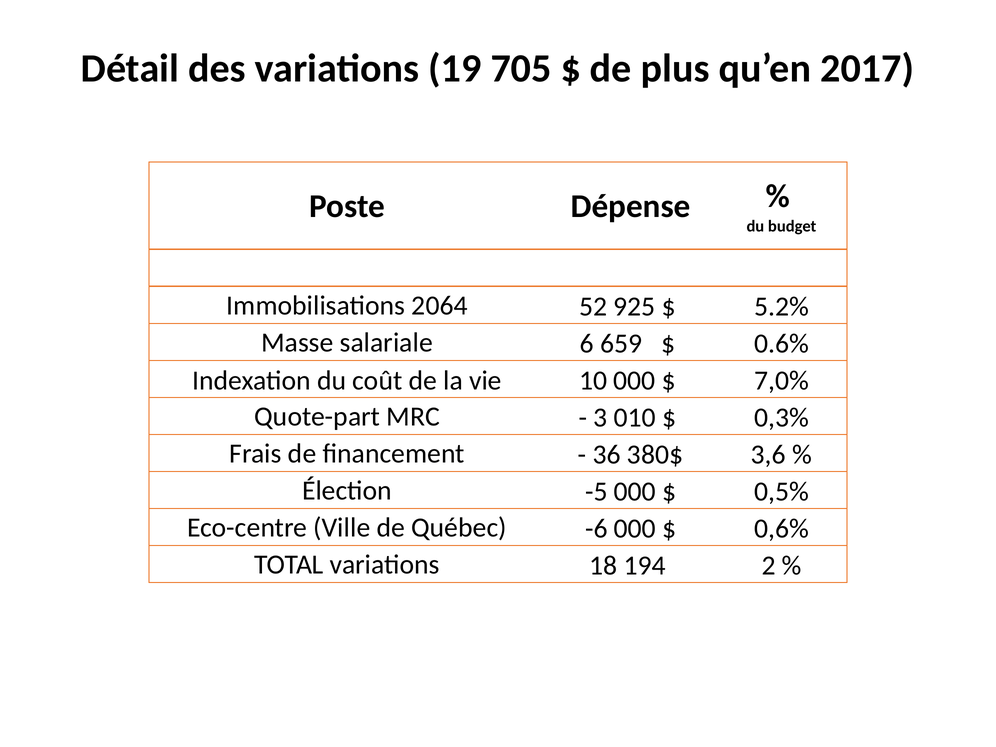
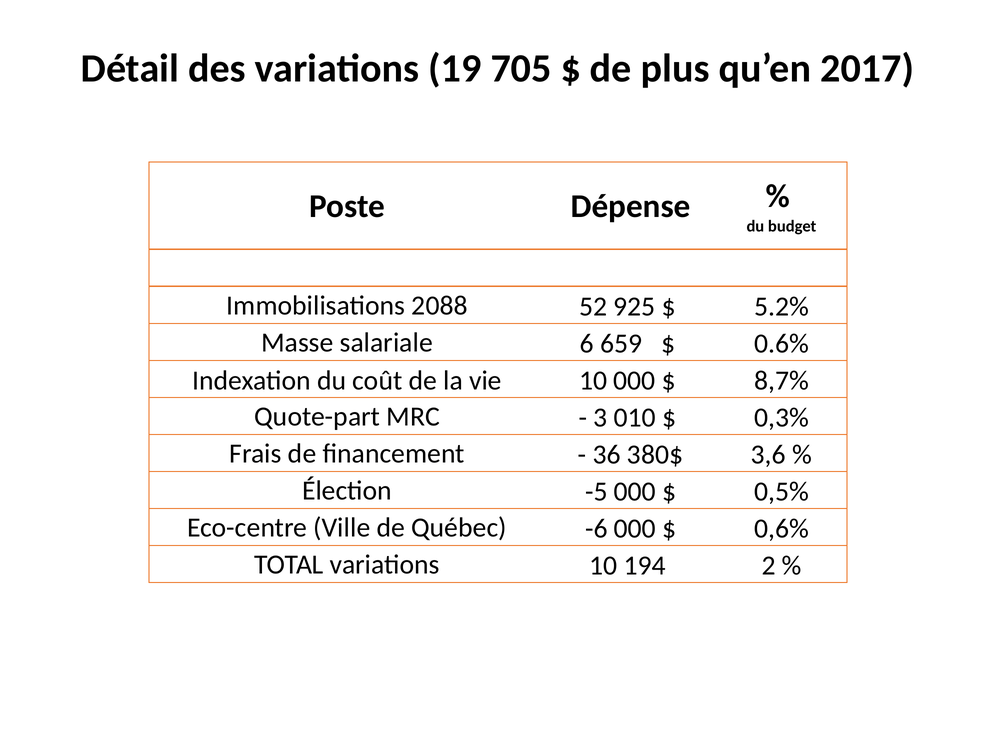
2064: 2064 -> 2088
7,0%: 7,0% -> 8,7%
variations 18: 18 -> 10
